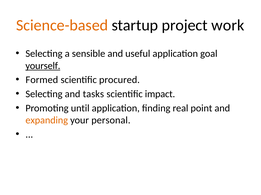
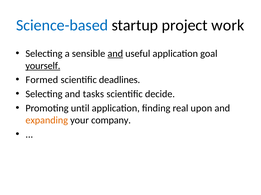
Science-based colour: orange -> blue
and at (115, 54) underline: none -> present
procured: procured -> deadlines
impact: impact -> decide
point: point -> upon
personal: personal -> company
